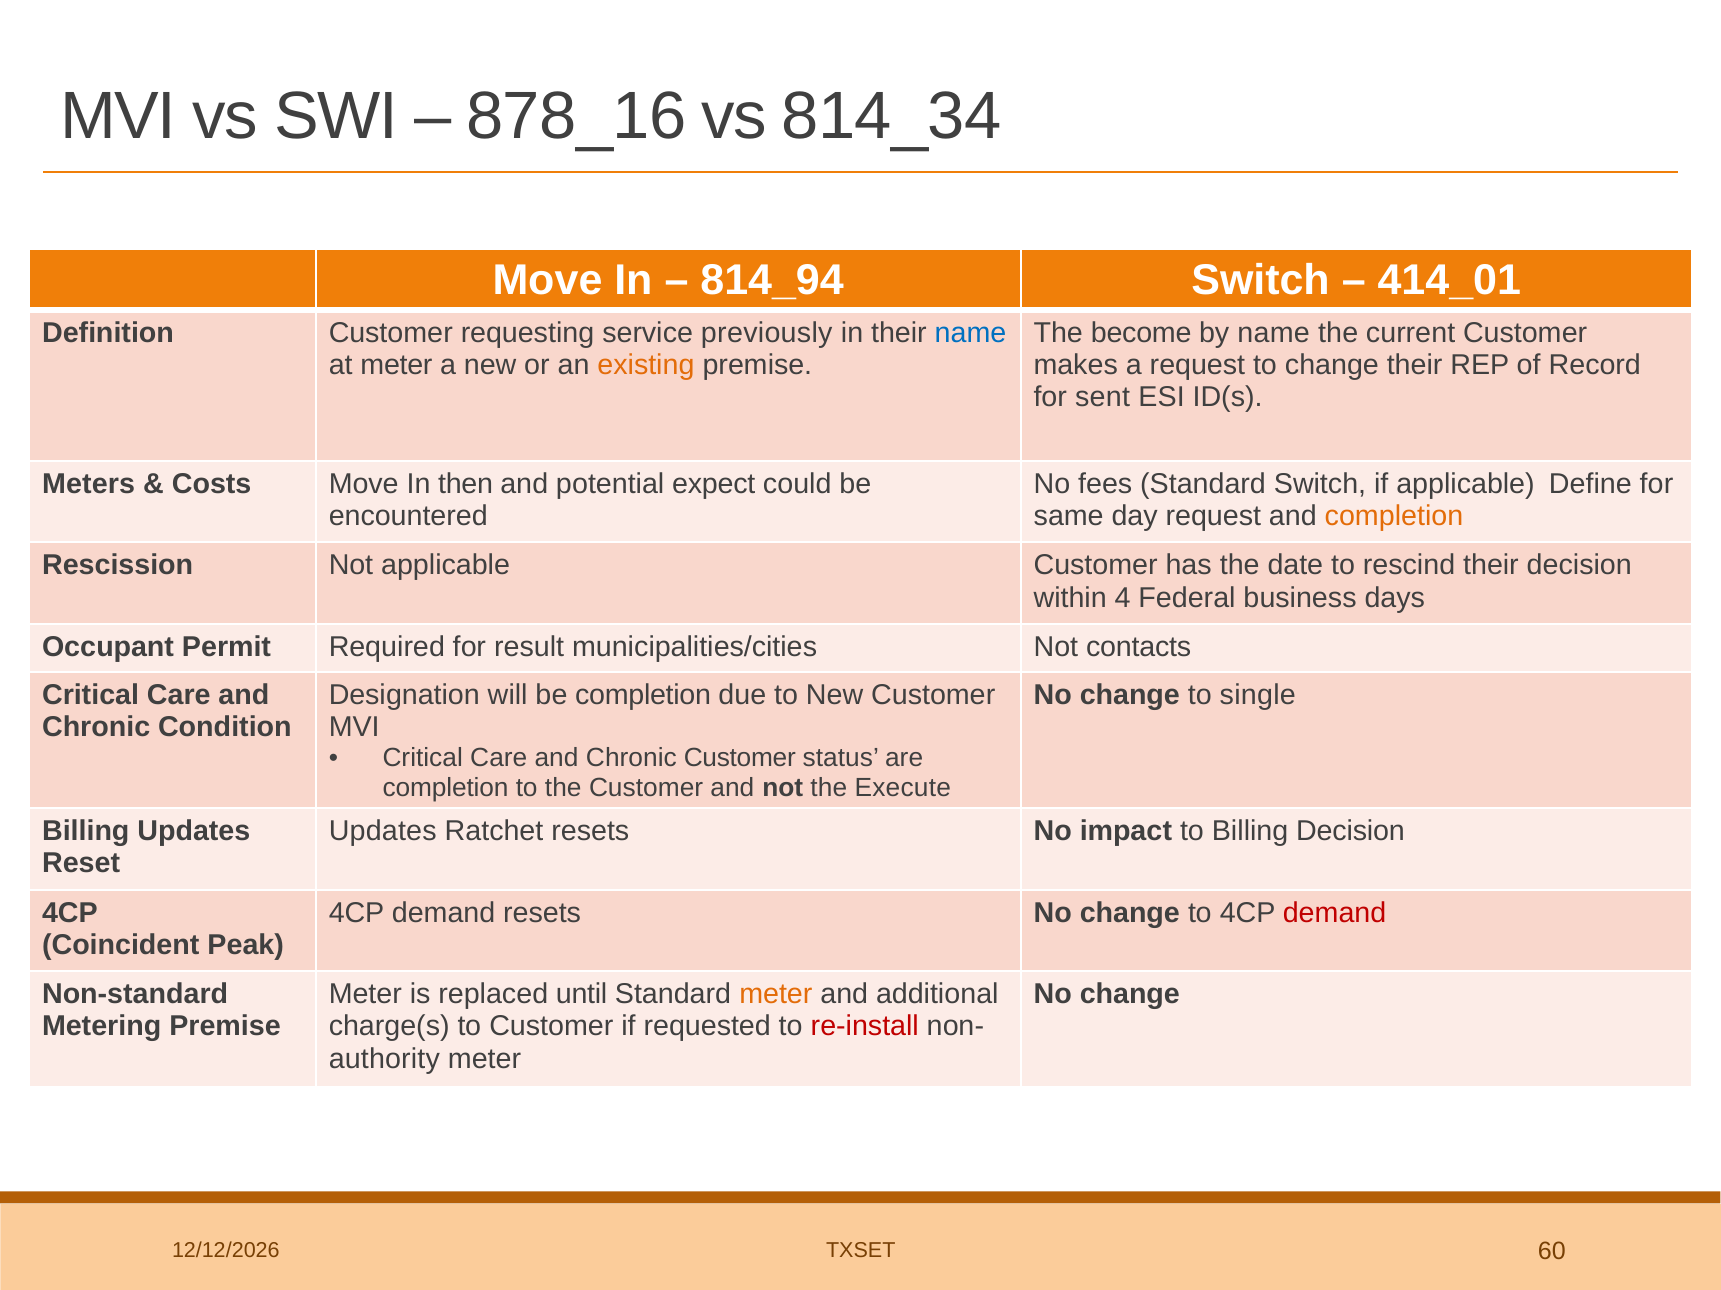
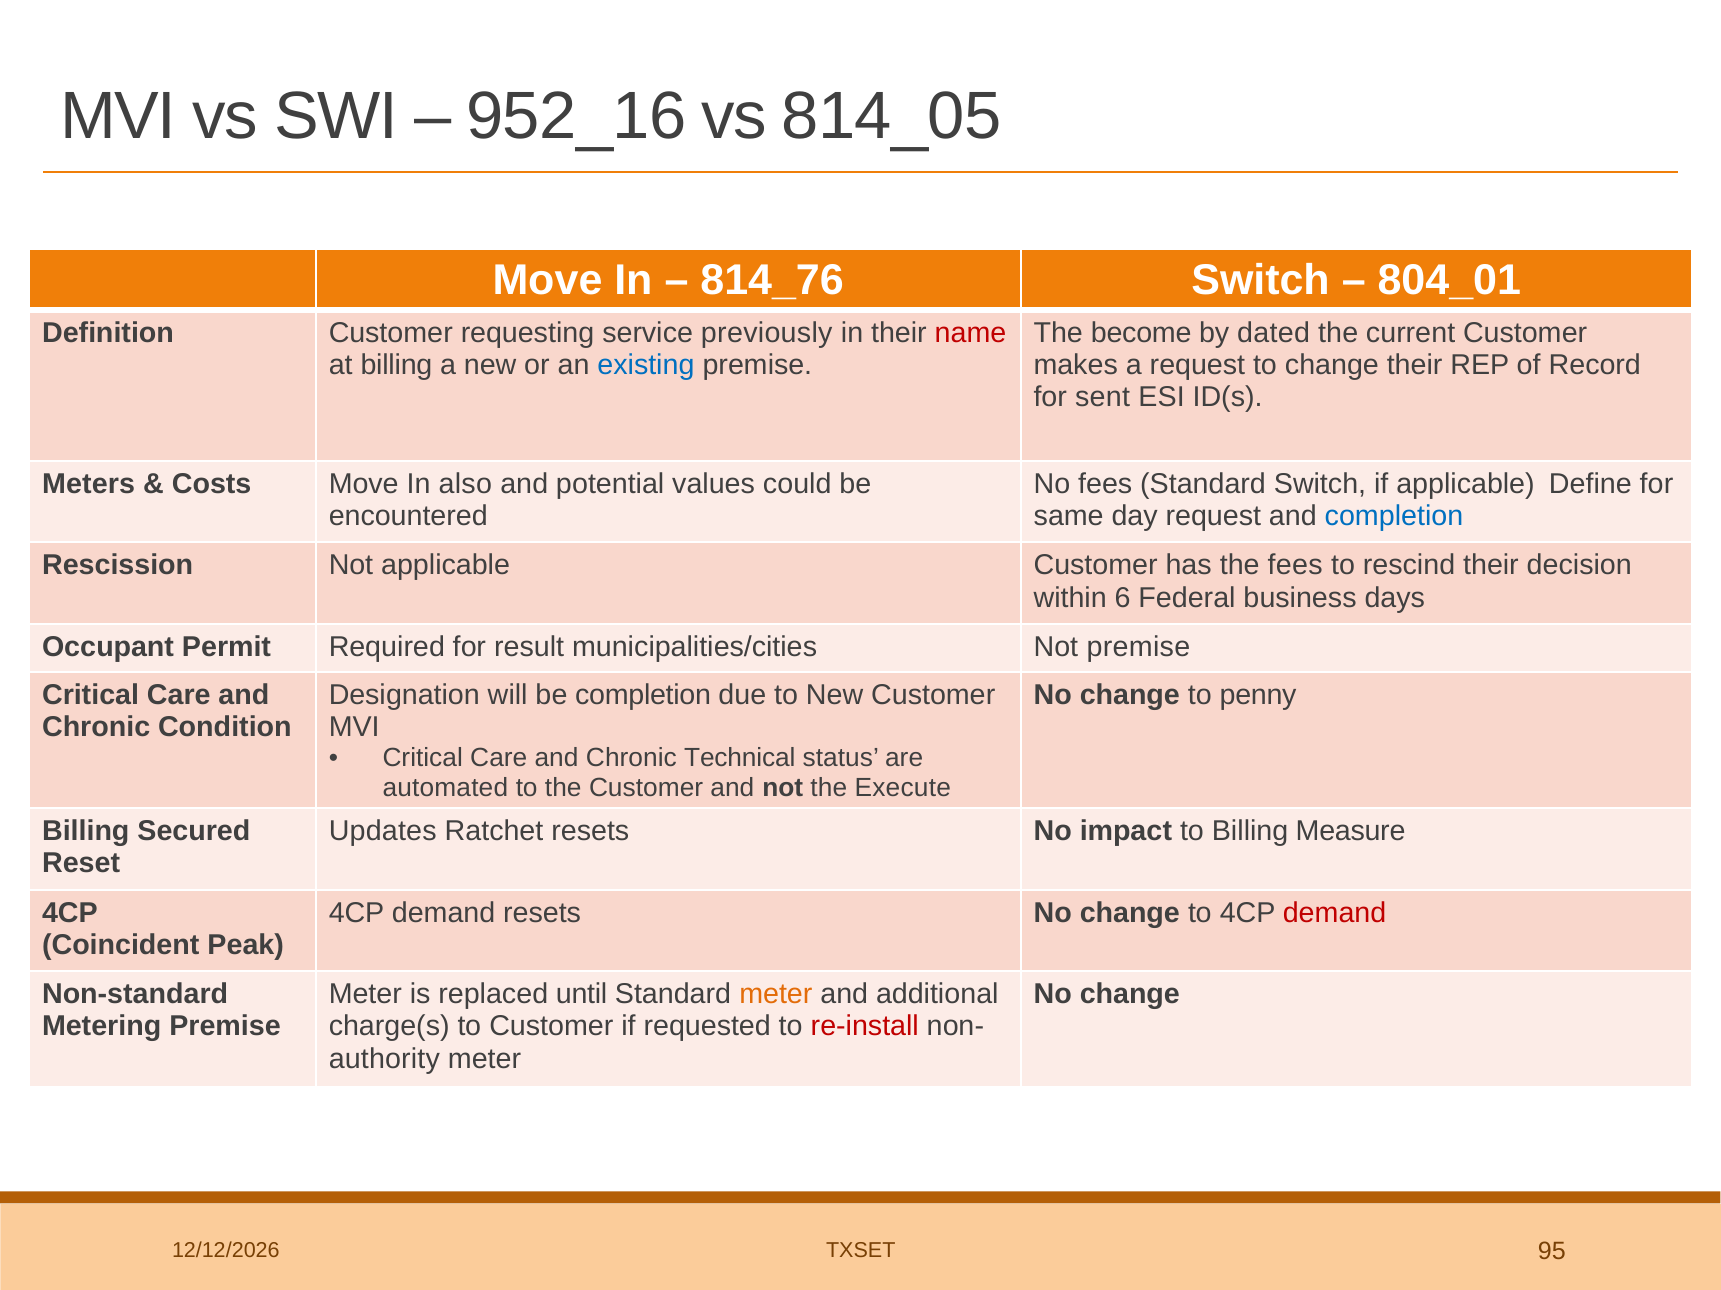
878_16: 878_16 -> 952_16
814_34: 814_34 -> 814_05
814_94: 814_94 -> 814_76
414_01: 414_01 -> 804_01
name at (971, 334) colour: blue -> red
by name: name -> dated
at meter: meter -> billing
existing colour: orange -> blue
then: then -> also
expect: expect -> values
completion at (1394, 516) colour: orange -> blue
the date: date -> fees
4: 4 -> 6
Not contacts: contacts -> premise
single: single -> penny
Chronic Customer: Customer -> Technical
completion at (446, 788): completion -> automated
Billing Updates: Updates -> Secured
Billing Decision: Decision -> Measure
60: 60 -> 95
